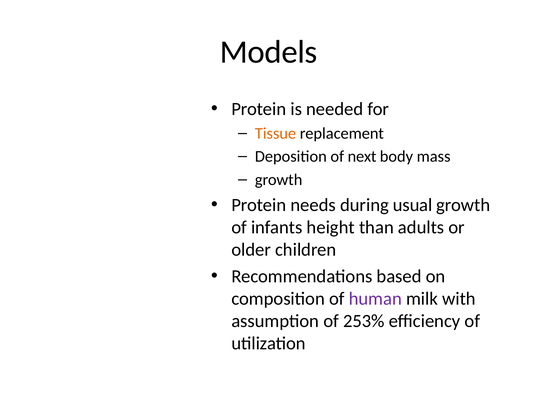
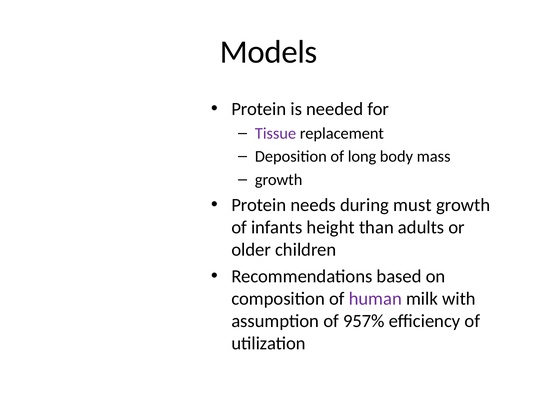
Tissue colour: orange -> purple
next: next -> long
usual: usual -> must
253%: 253% -> 957%
